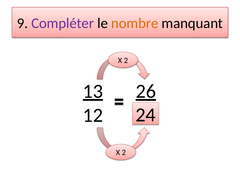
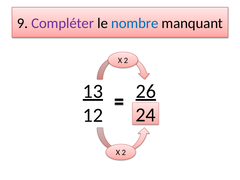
nombre colour: orange -> blue
